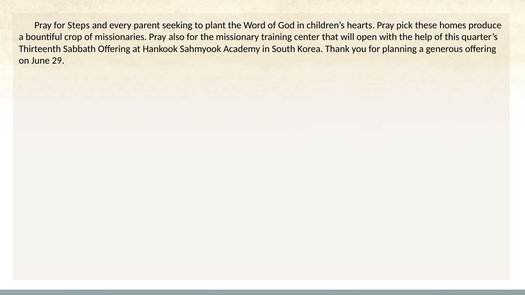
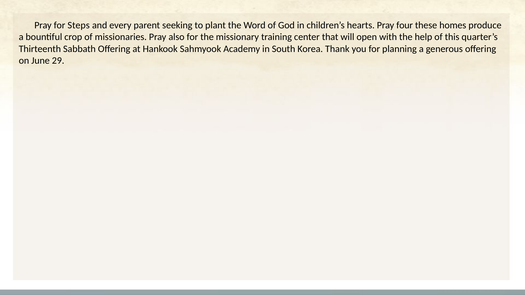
pick: pick -> four
